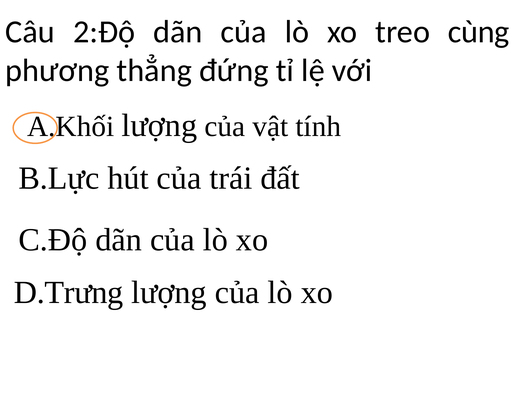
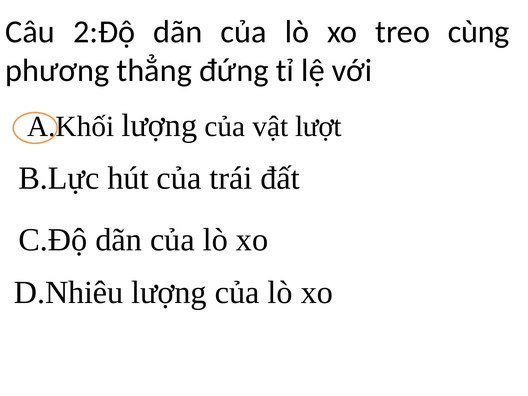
tính: tính -> lượt
D.Trưng: D.Trưng -> D.Nhiêu
